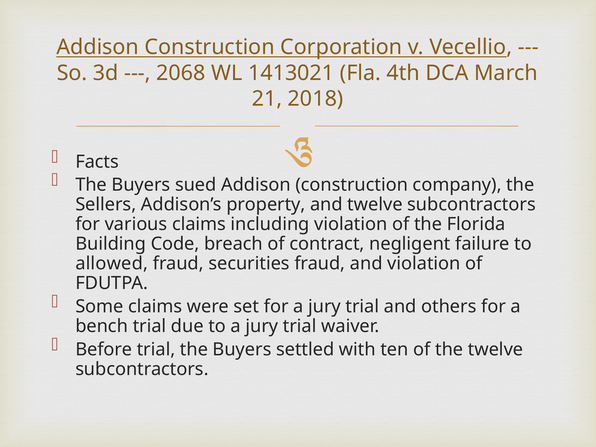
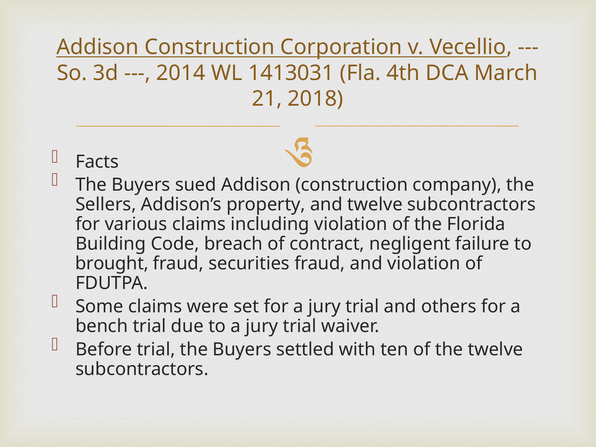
2068: 2068 -> 2014
1413021: 1413021 -> 1413031
allowed: allowed -> brought
